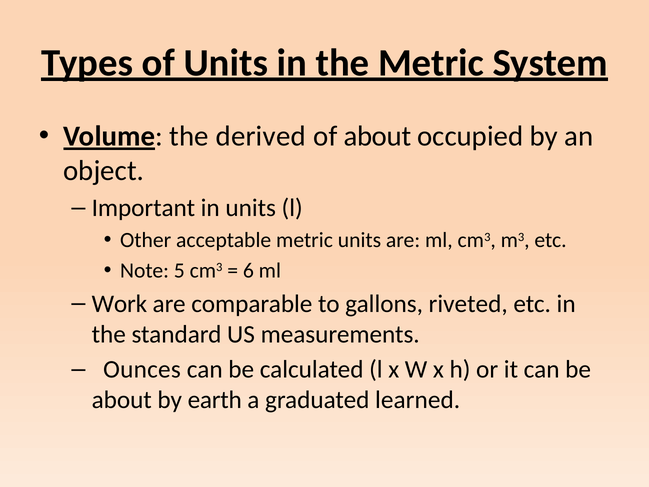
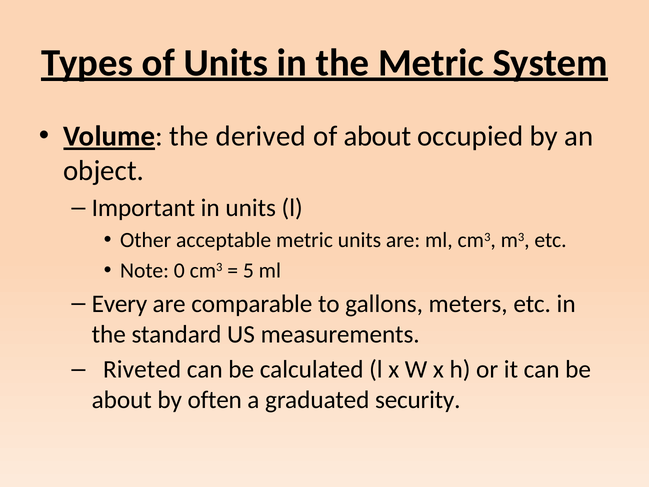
5: 5 -> 0
6: 6 -> 5
Work: Work -> Every
riveted: riveted -> meters
Ounces: Ounces -> Riveted
earth: earth -> often
learned: learned -> security
